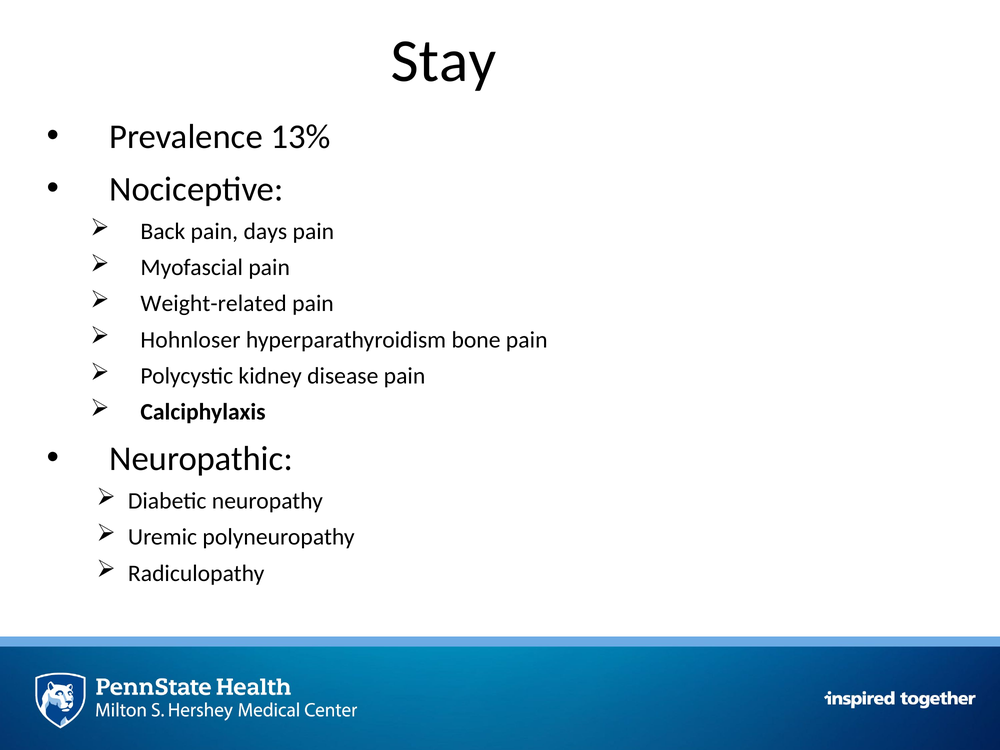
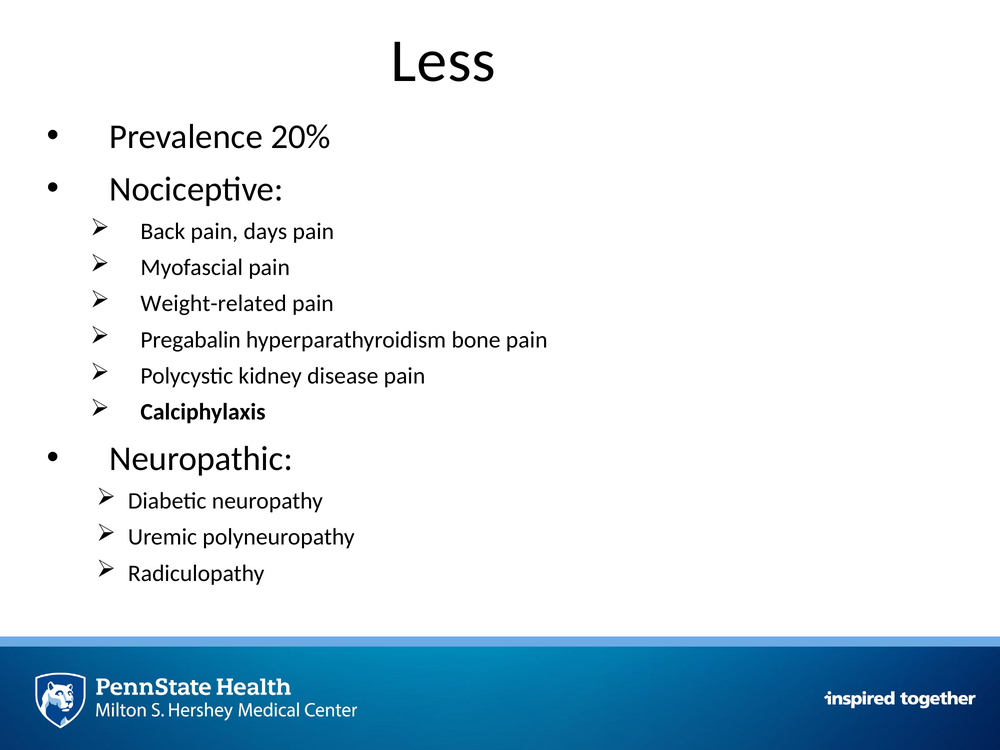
Stay: Stay -> Less
13%: 13% -> 20%
Hohnloser: Hohnloser -> Pregabalin
